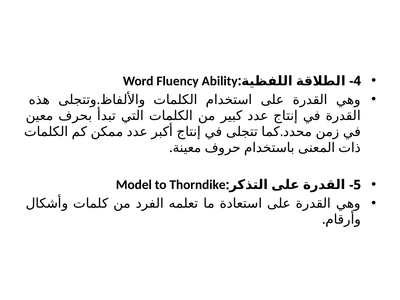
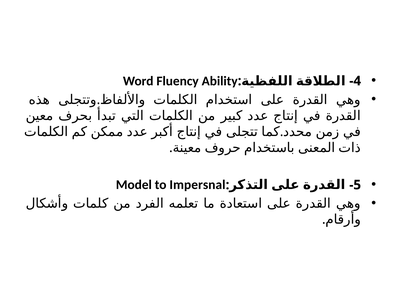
Thorndike: Thorndike -> Impersnal
